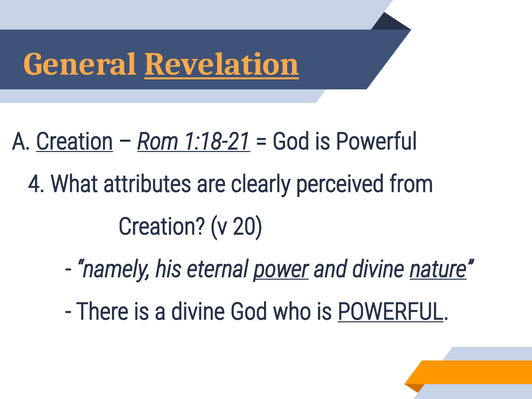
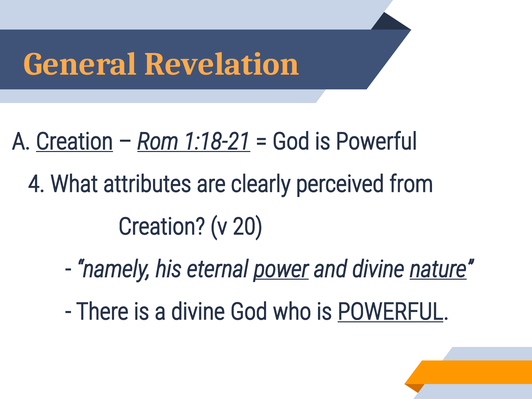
Revelation underline: present -> none
